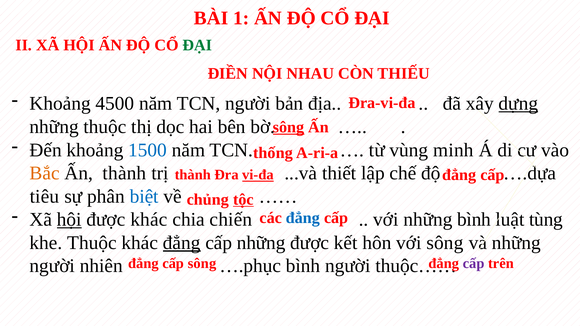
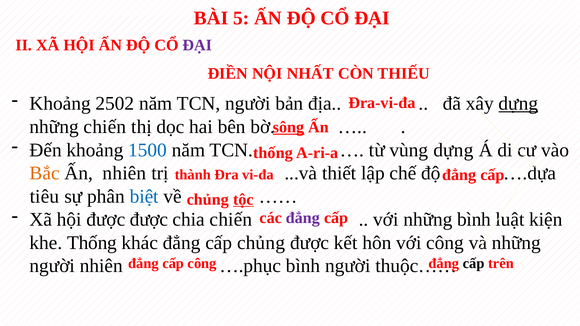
1: 1 -> 5
ĐẠI at (197, 45) colour: green -> purple
NHAU: NHAU -> NHẤT
4500: 4500 -> 2502
những thuộc: thuộc -> chiến
vùng minh: minh -> dựng
Ấn thành: thành -> nhiên
vi-đa underline: present -> none
hội at (69, 220) underline: present -> none
được khác: khác -> được
tùng: tùng -> kiện
đẳng at (303, 218) colour: blue -> purple
khe Thuộc: Thuộc -> Thống
đẳng at (182, 243) underline: present -> none
những at (261, 243): những -> chủng
với sông: sông -> công
cấp sông: sông -> công
cấp at (474, 264) colour: purple -> black
